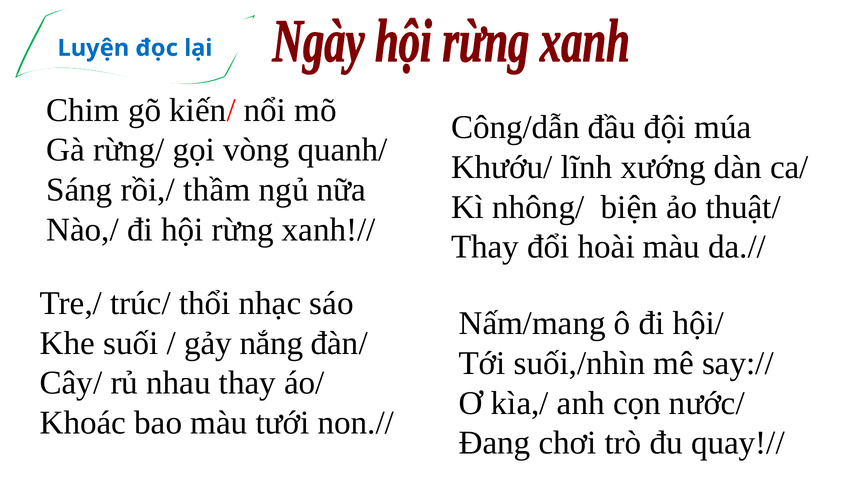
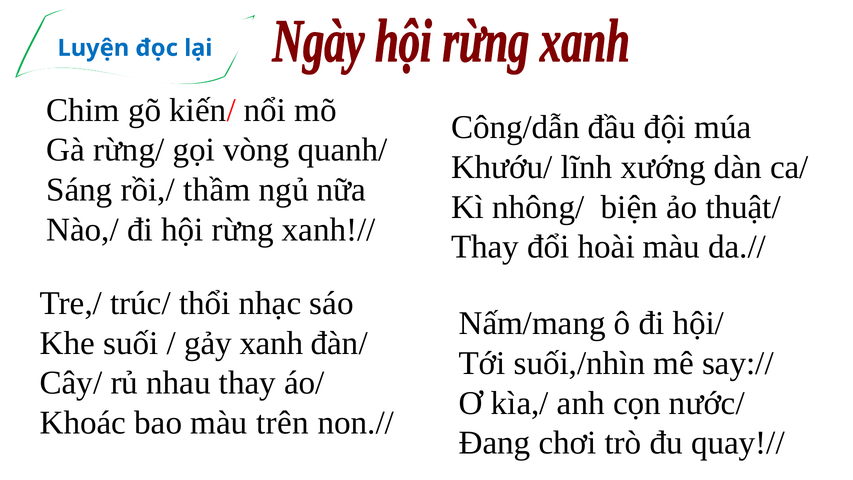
nắng: nắng -> xanh
tưới: tưới -> trên
